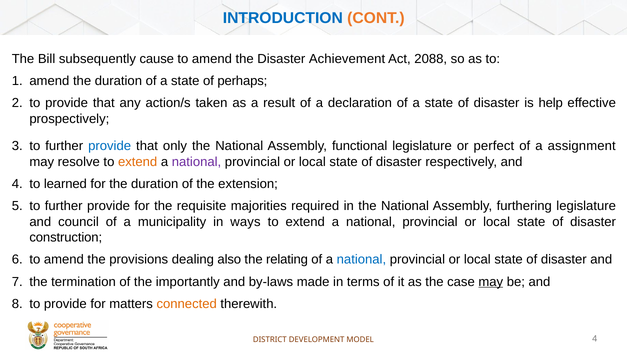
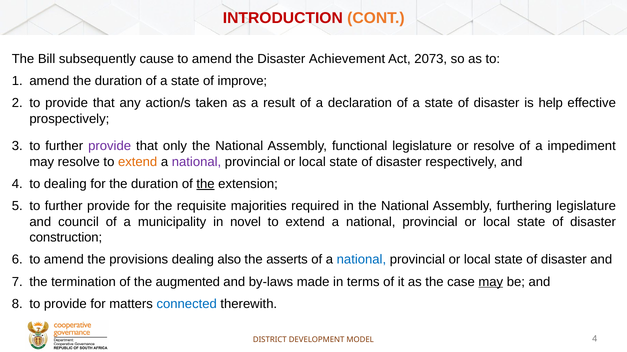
INTRODUCTION colour: blue -> red
2088: 2088 -> 2073
perhaps: perhaps -> improve
provide at (110, 146) colour: blue -> purple
or perfect: perfect -> resolve
assignment: assignment -> impediment
to learned: learned -> dealing
the at (206, 184) underline: none -> present
ways: ways -> novel
relating: relating -> asserts
importantly: importantly -> augmented
connected colour: orange -> blue
